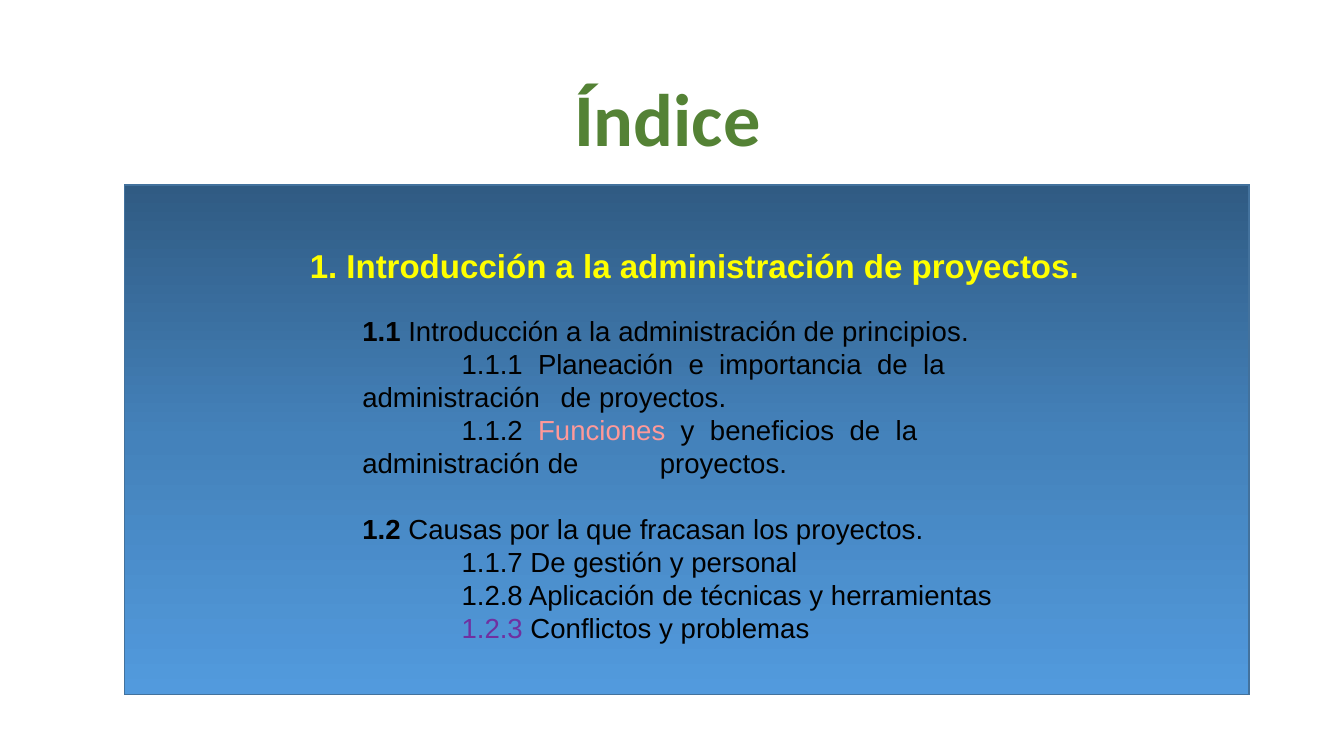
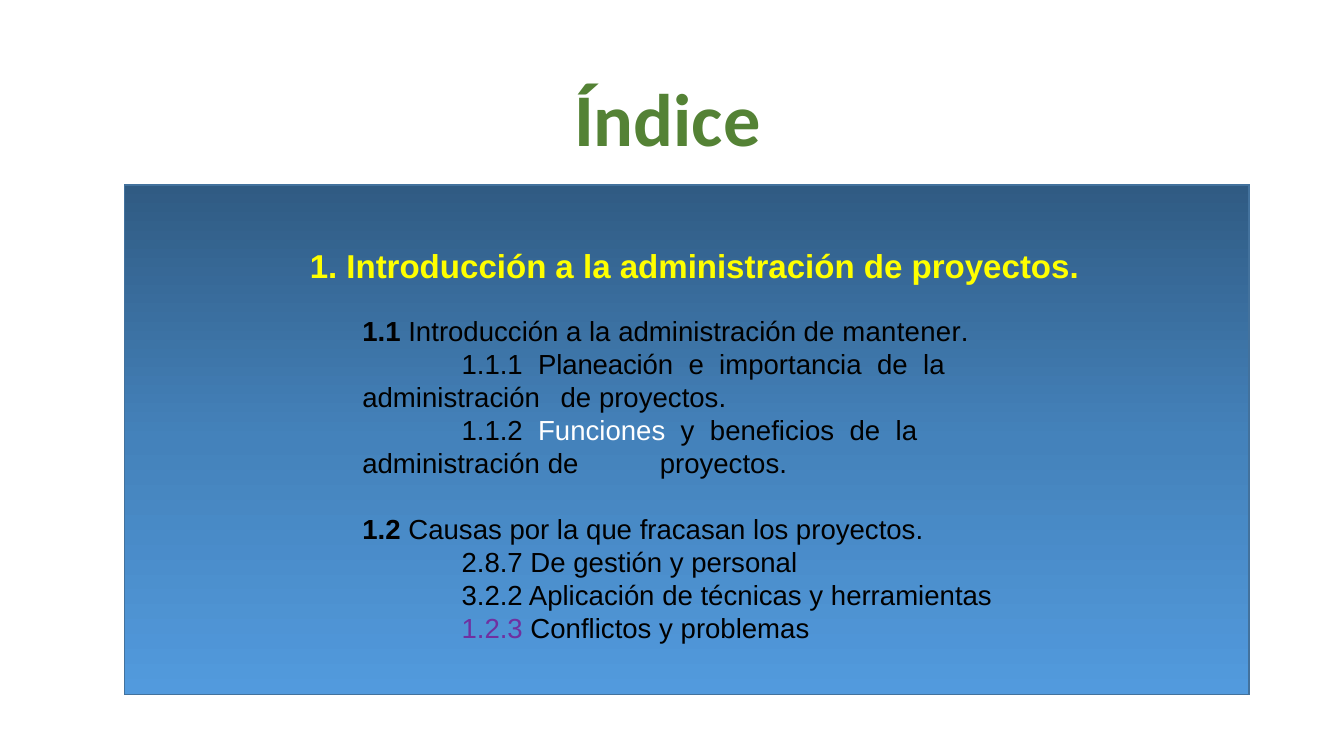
principios: principios -> mantener
Funciones colour: pink -> white
1.1.7: 1.1.7 -> 2.8.7
1.2.8: 1.2.8 -> 3.2.2
